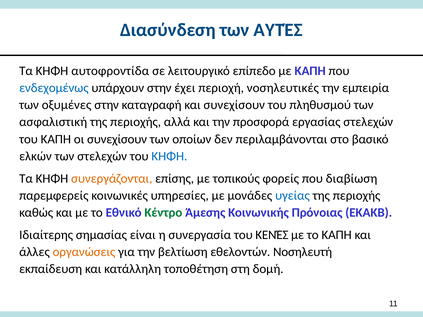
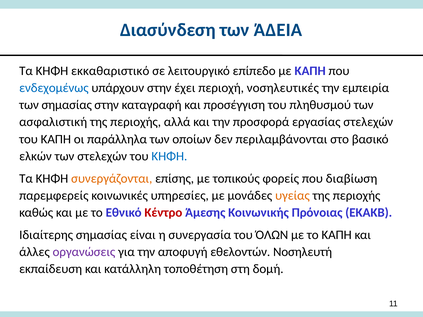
ΑΥΤΈΣ: ΑΥΤΈΣ -> ΆΔΕΙΑ
αυτοφροντίδα: αυτοφροντίδα -> εκκαθαριστικό
των οξυμένες: οξυμένες -> σημασίας
και συνεχίσουν: συνεχίσουν -> προσέγγιση
οι συνεχίσουν: συνεχίσουν -> παράλληλα
υγείας colour: blue -> orange
Κέντρο colour: green -> red
ΚΕΝΈΣ: ΚΕΝΈΣ -> ΌΛΩΝ
οργανώσεις colour: orange -> purple
βελτίωση: βελτίωση -> αποφυγή
